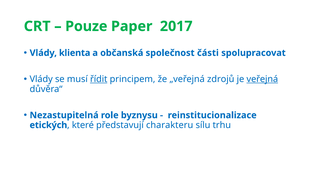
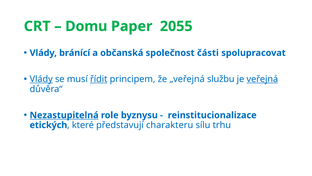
Pouze: Pouze -> Domu
2017: 2017 -> 2055
klienta: klienta -> bránící
Vlády at (41, 79) underline: none -> present
zdrojů: zdrojů -> službu
Nezastupitelná underline: none -> present
